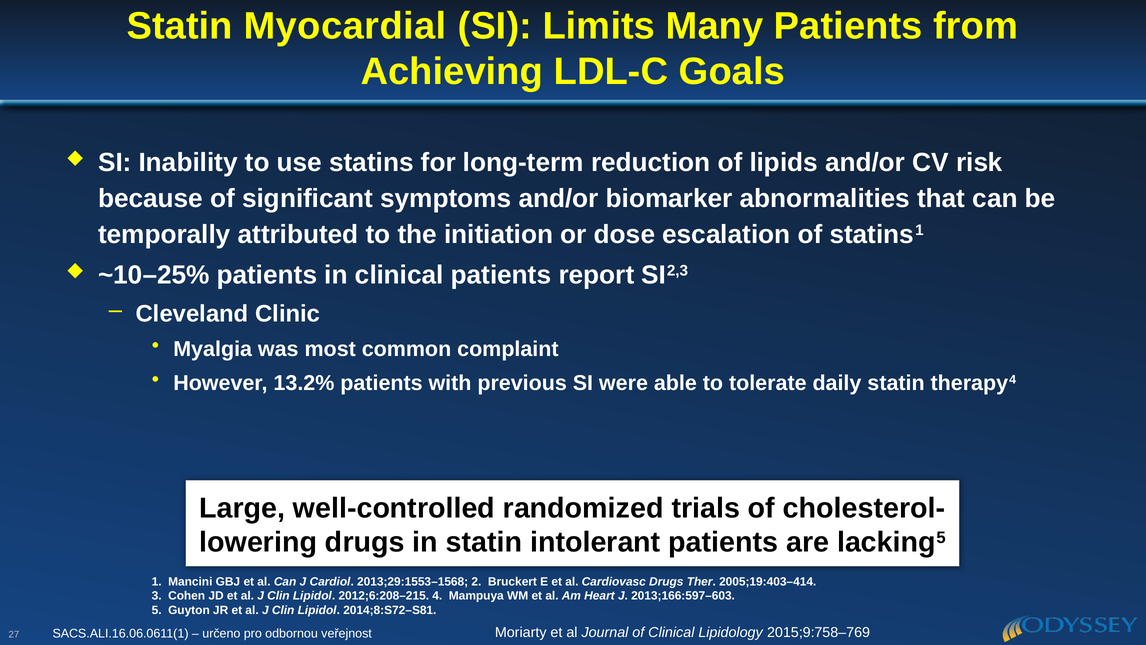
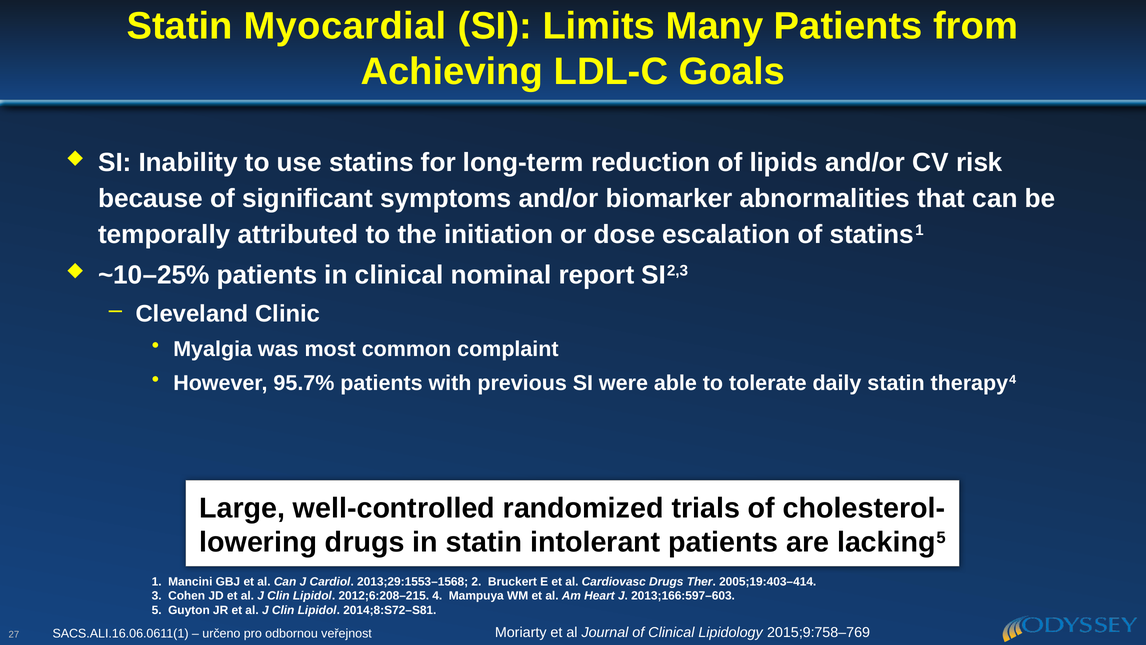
clinical patients: patients -> nominal
13.2%: 13.2% -> 95.7%
